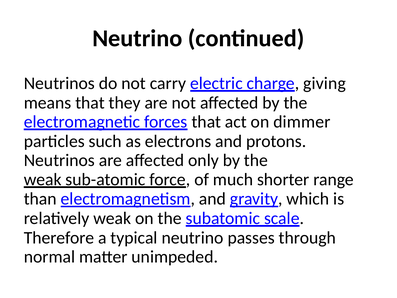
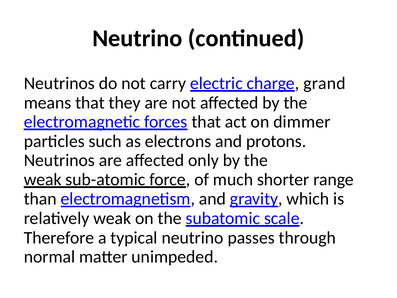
giving: giving -> grand
